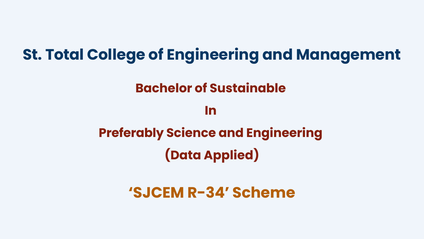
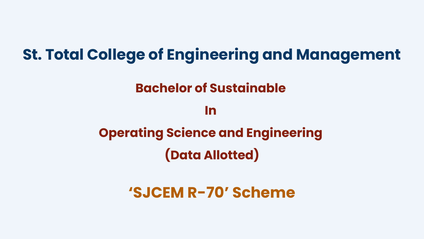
Preferably: Preferably -> Operating
Applied: Applied -> Allotted
R-34: R-34 -> R-70
